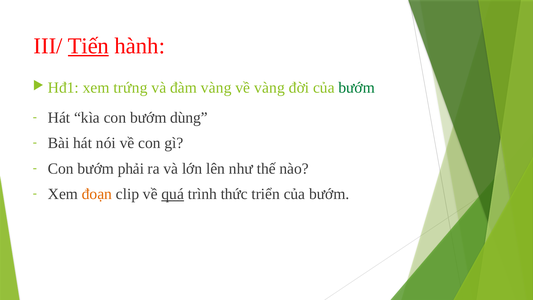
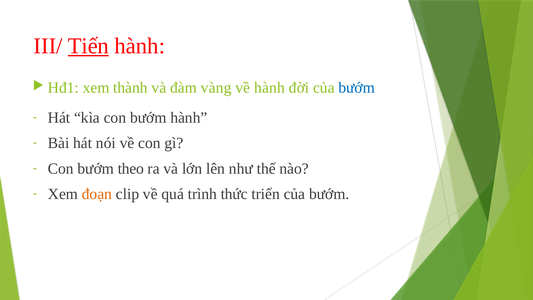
trứng: trứng -> thành
về vàng: vàng -> hành
bướm at (357, 88) colour: green -> blue
bướm dùng: dùng -> hành
phải: phải -> theo
quá underline: present -> none
